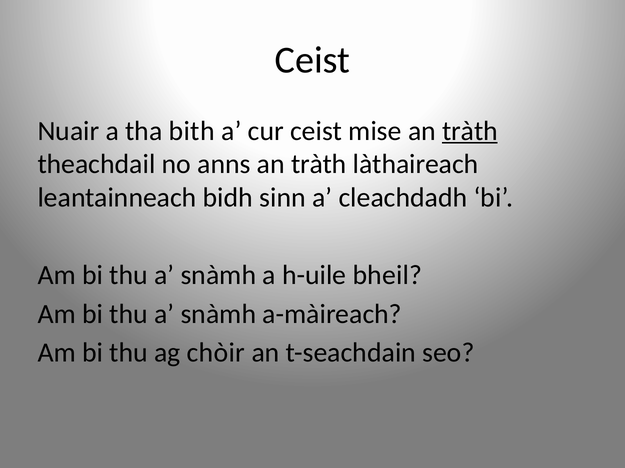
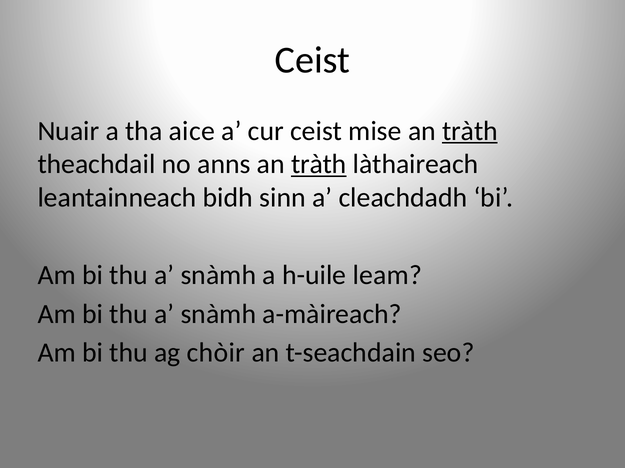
bith: bith -> aice
tràth at (319, 164) underline: none -> present
bheil: bheil -> leam
